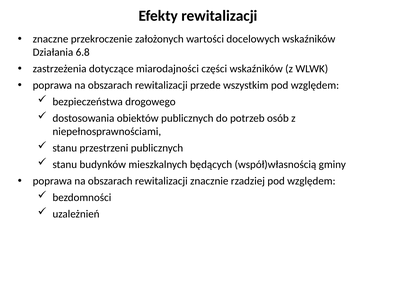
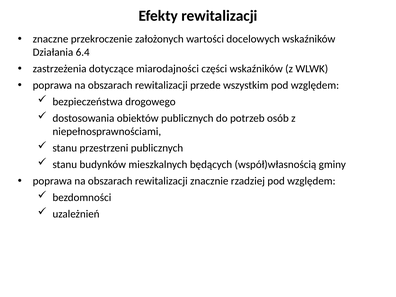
6.8: 6.8 -> 6.4
